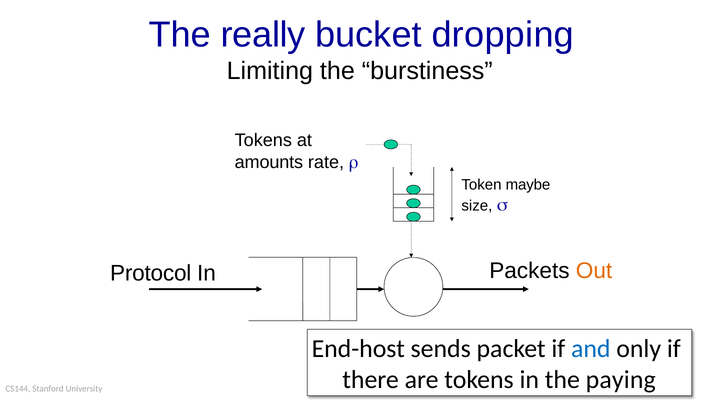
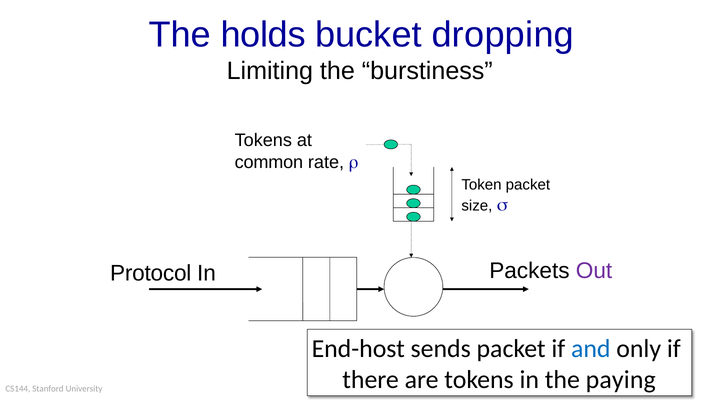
really: really -> holds
amounts: amounts -> common
Token maybe: maybe -> packet
Out colour: orange -> purple
